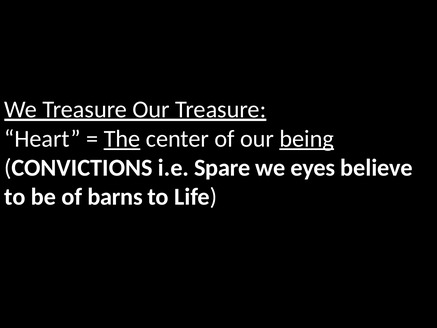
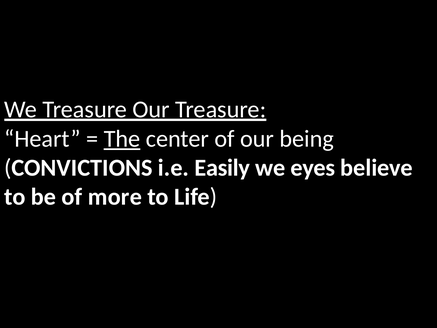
being underline: present -> none
Spare: Spare -> Easily
barns: barns -> more
